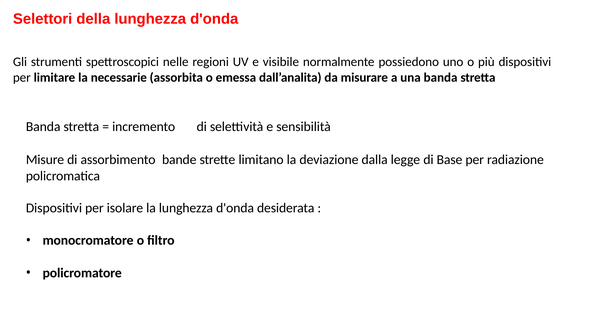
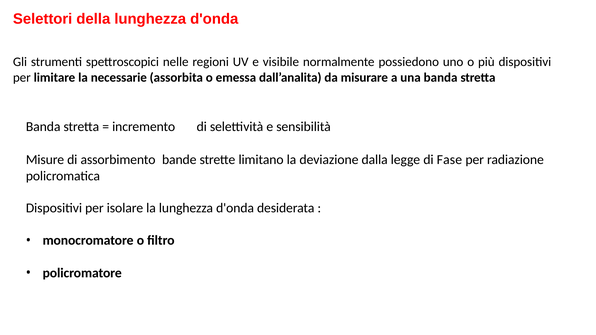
Base: Base -> Fase
